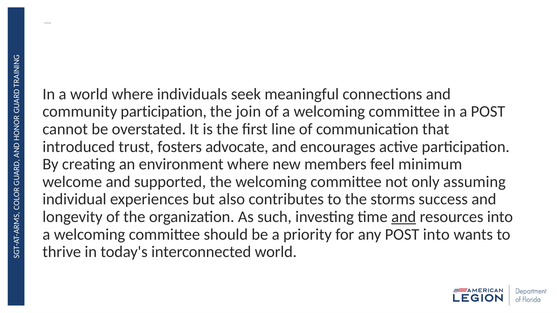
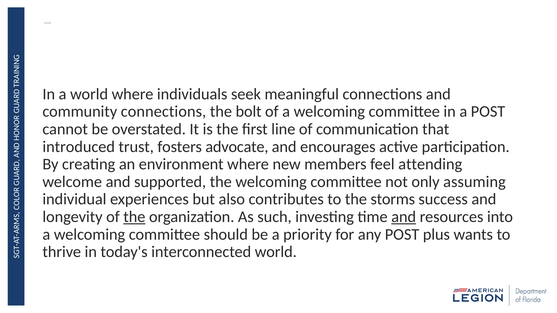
community participation: participation -> connections
join: join -> bolt
minimum: minimum -> attending
the at (134, 217) underline: none -> present
POST into: into -> plus
